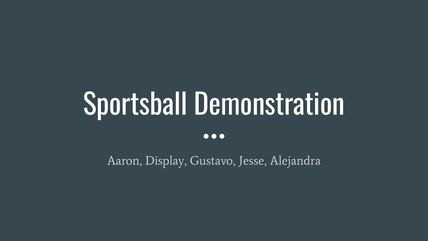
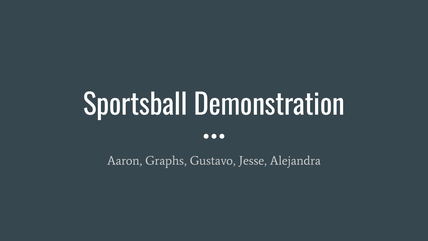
Display: Display -> Graphs
